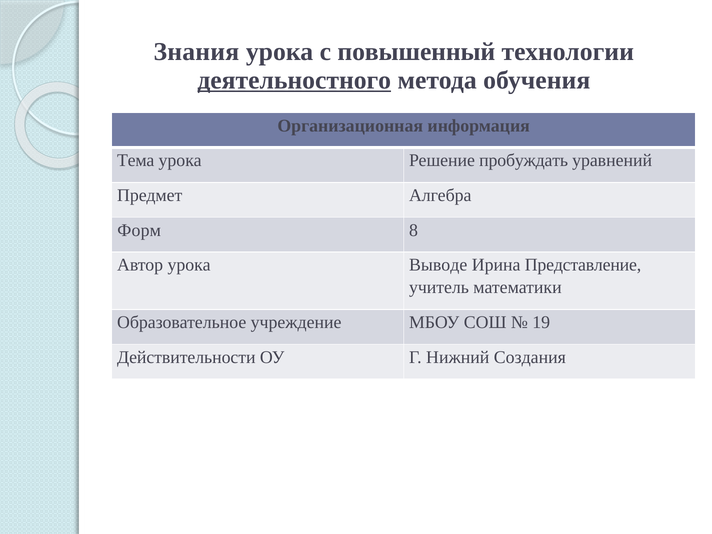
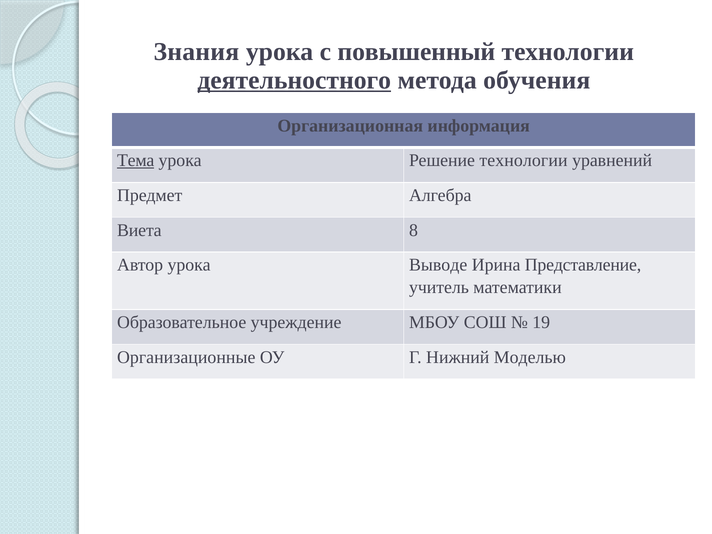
Тема underline: none -> present
Решение пробуждать: пробуждать -> технологии
Форм: Форм -> Виета
Действительности: Действительности -> Организационные
Создания: Создания -> Моделью
